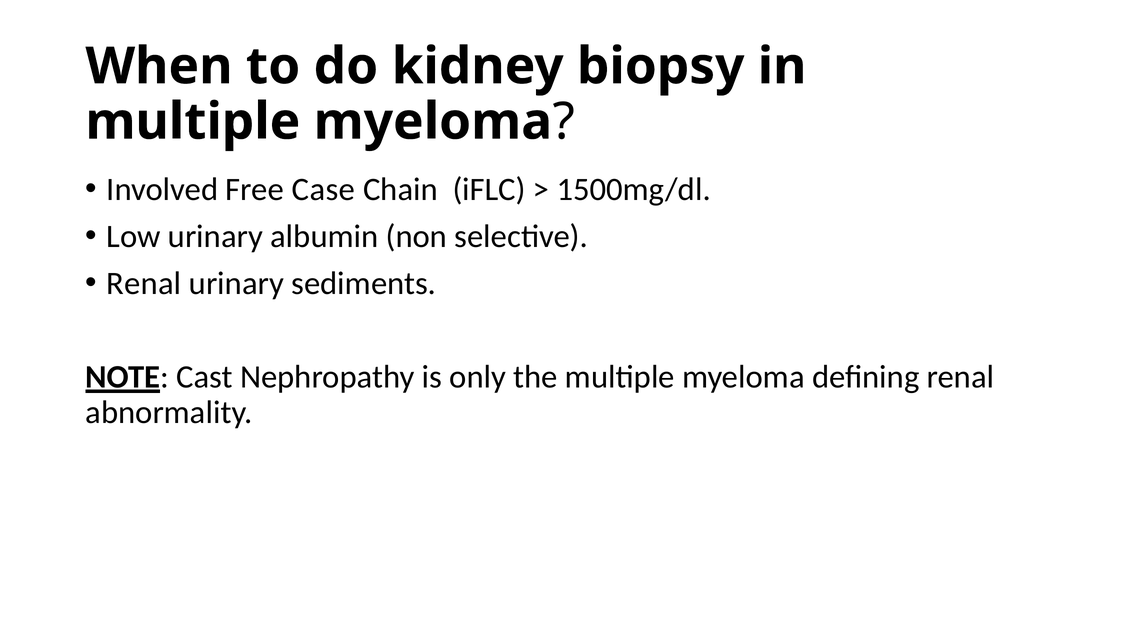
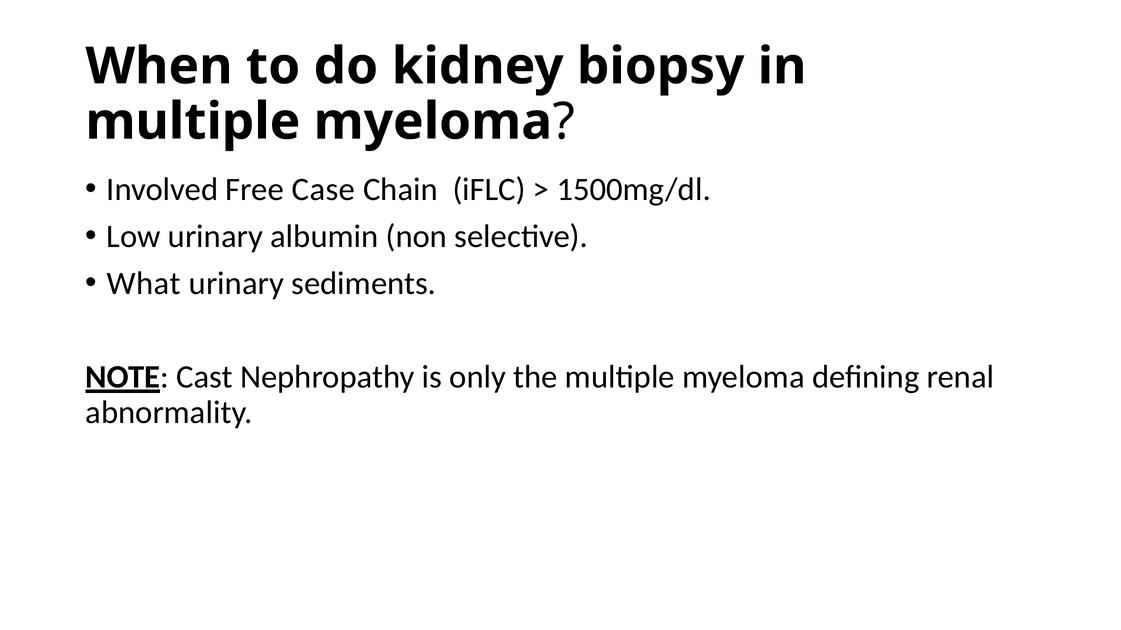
Renal at (144, 284): Renal -> What
